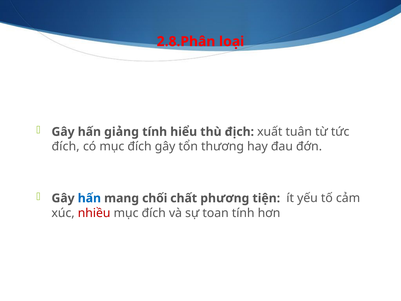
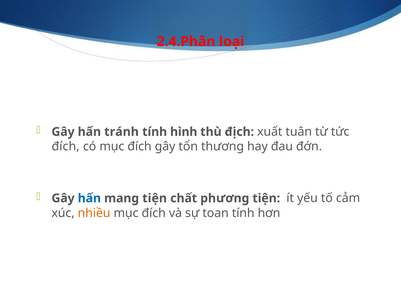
2.8.Phân: 2.8.Phân -> 2.4.Phân
giảng: giảng -> tránh
hiểu: hiểu -> hình
mang chối: chối -> tiện
nhiều colour: red -> orange
